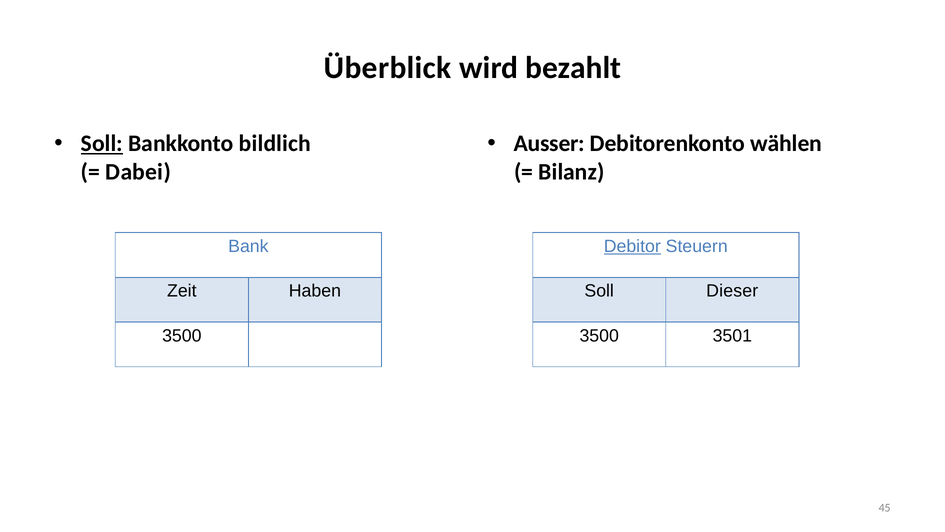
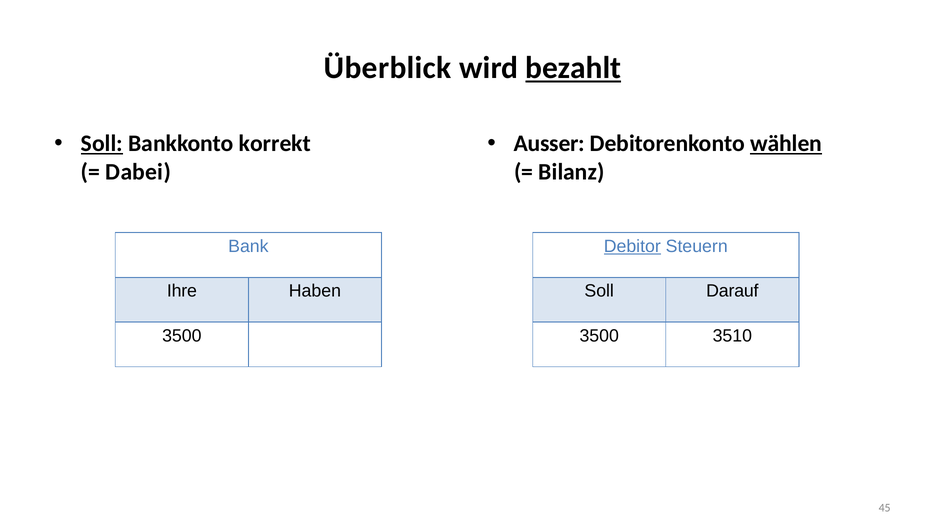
bezahlt underline: none -> present
bildlich: bildlich -> korrekt
wählen underline: none -> present
Zeit: Zeit -> Ihre
Dieser: Dieser -> Darauf
3501: 3501 -> 3510
